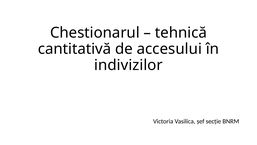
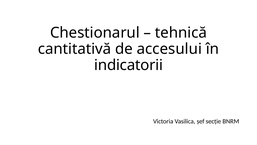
indivizilor: indivizilor -> indicatorii
